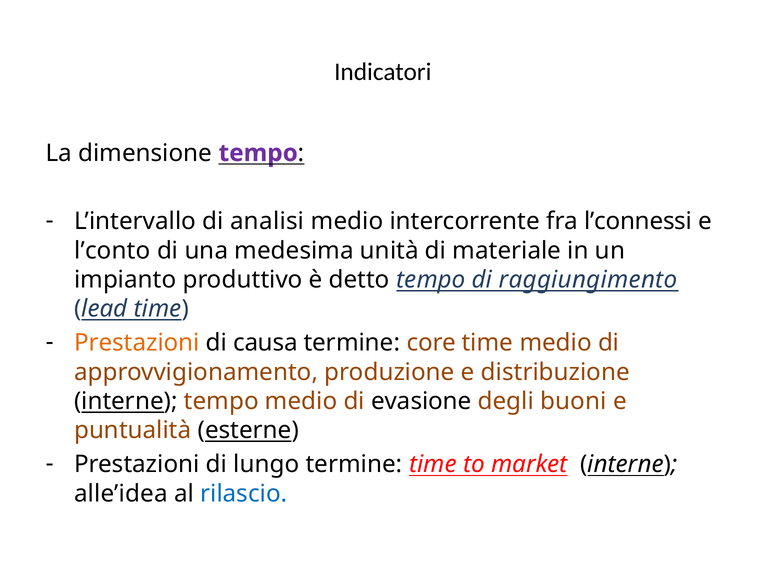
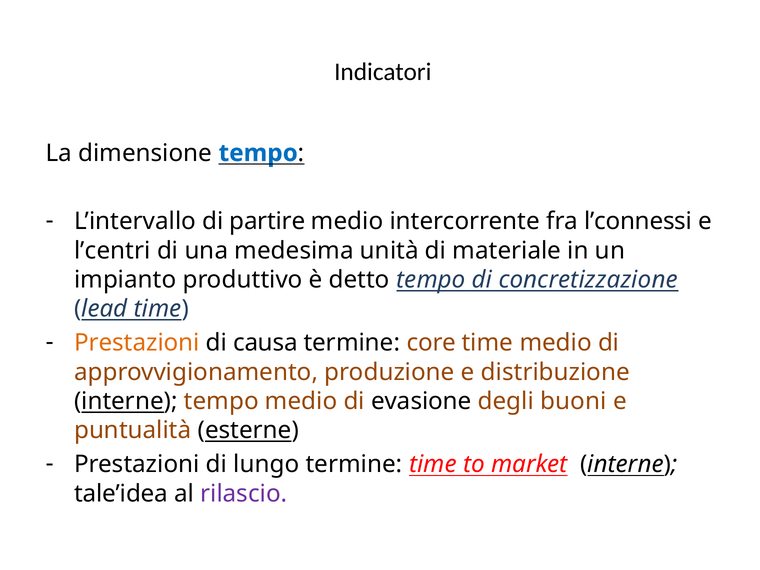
tempo at (258, 153) colour: purple -> blue
analisi: analisi -> partire
l’conto: l’conto -> l’centri
raggiungimento: raggiungimento -> concretizzazione
alle’idea: alle’idea -> tale’idea
rilascio colour: blue -> purple
